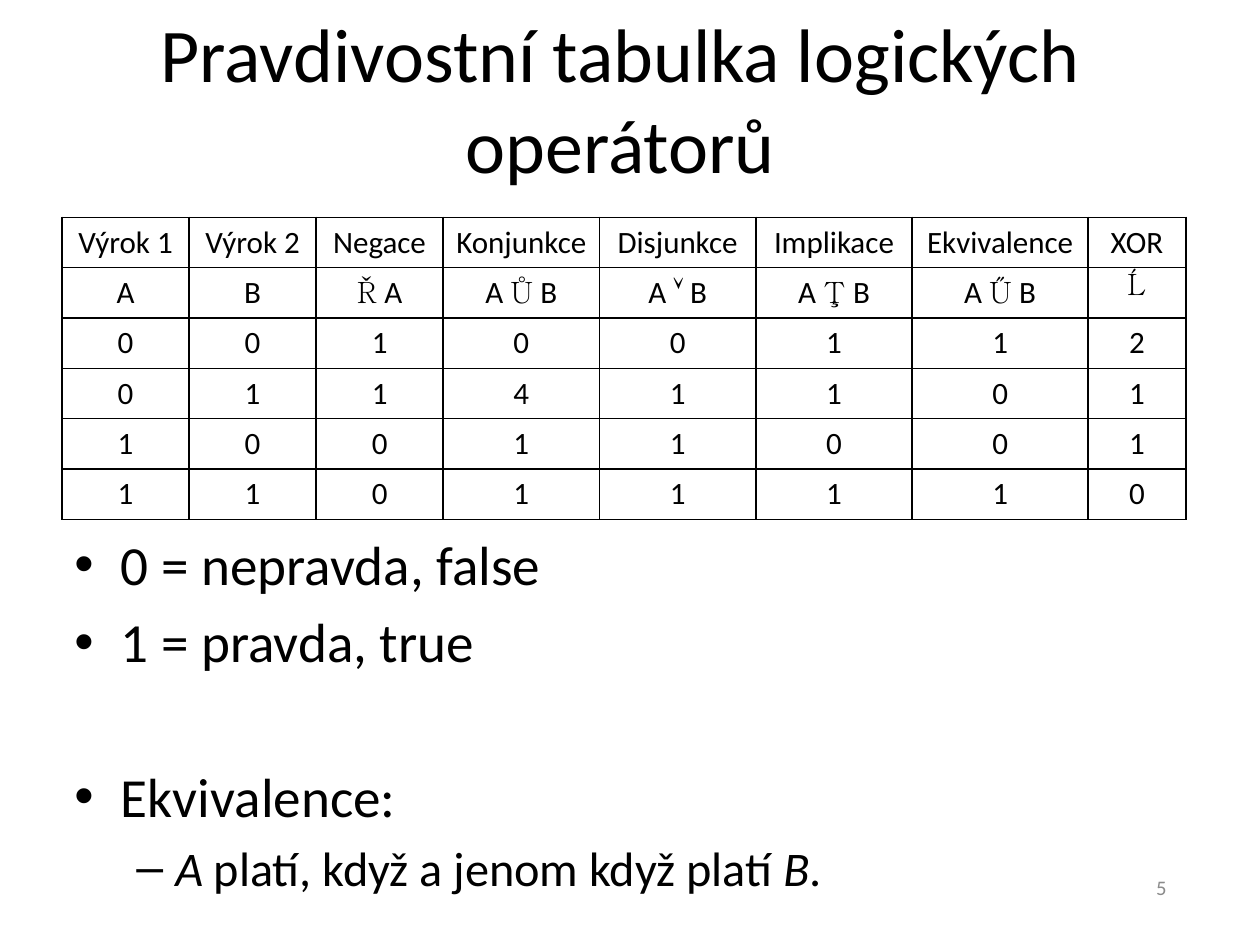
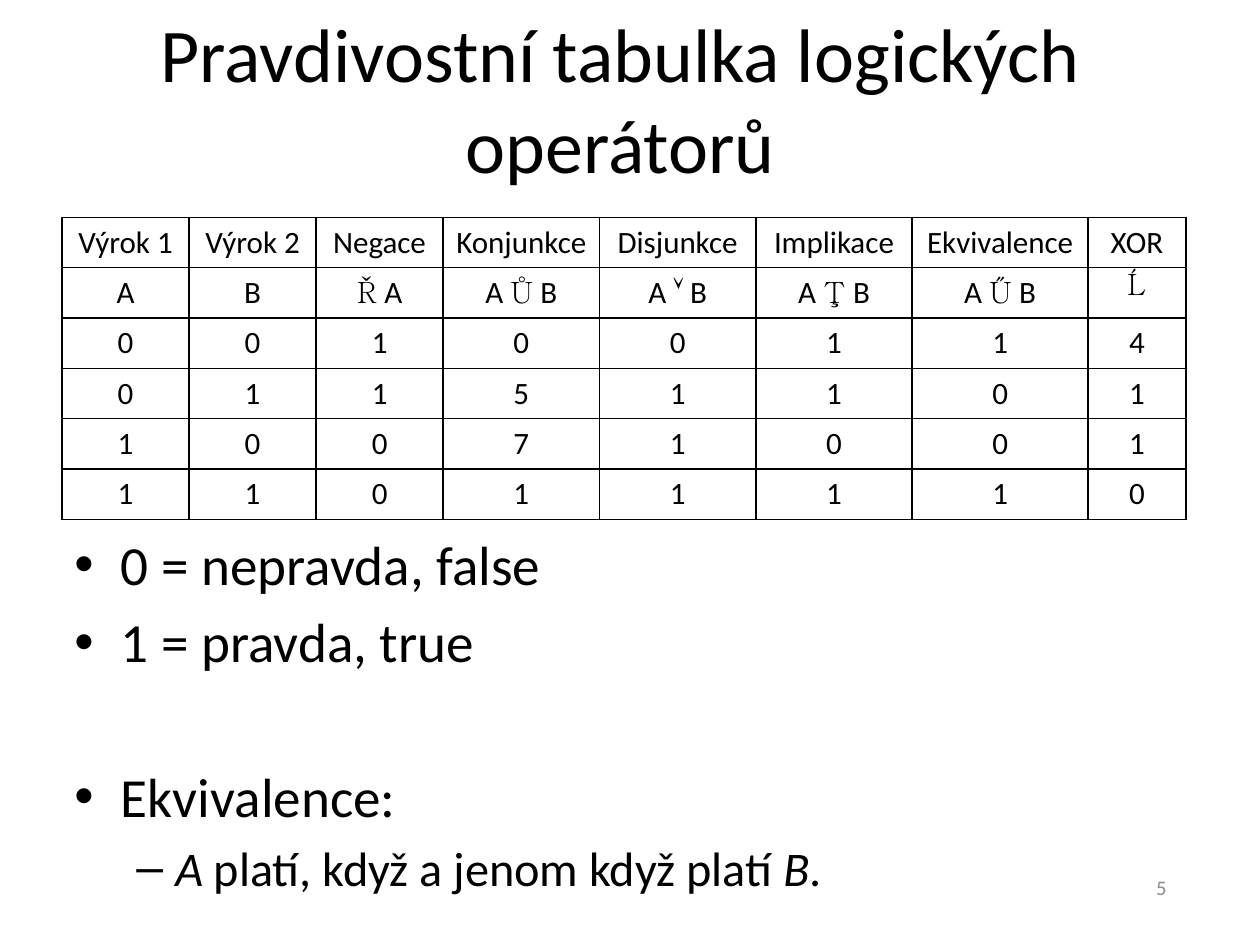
1 2: 2 -> 4
1 4: 4 -> 5
1 at (521, 444): 1 -> 7
